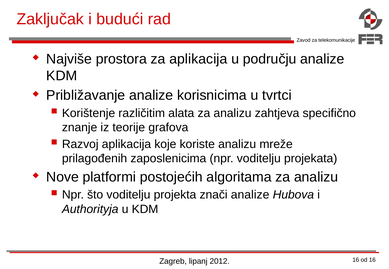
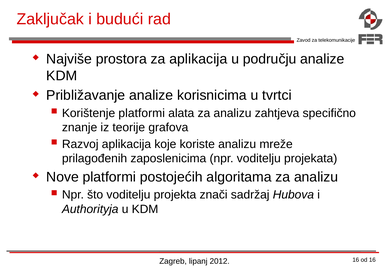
Korištenje različitim: različitim -> platformi
znači analize: analize -> sadržaj
